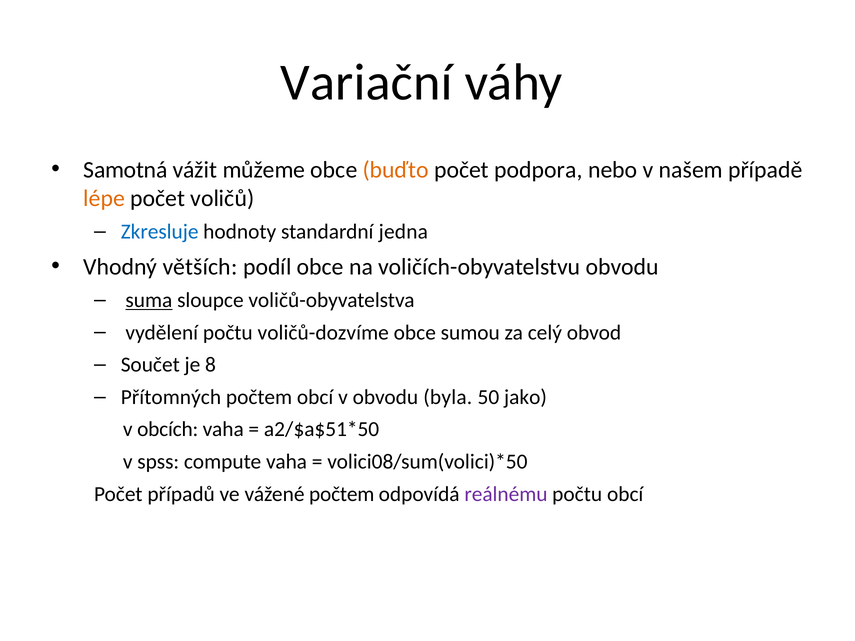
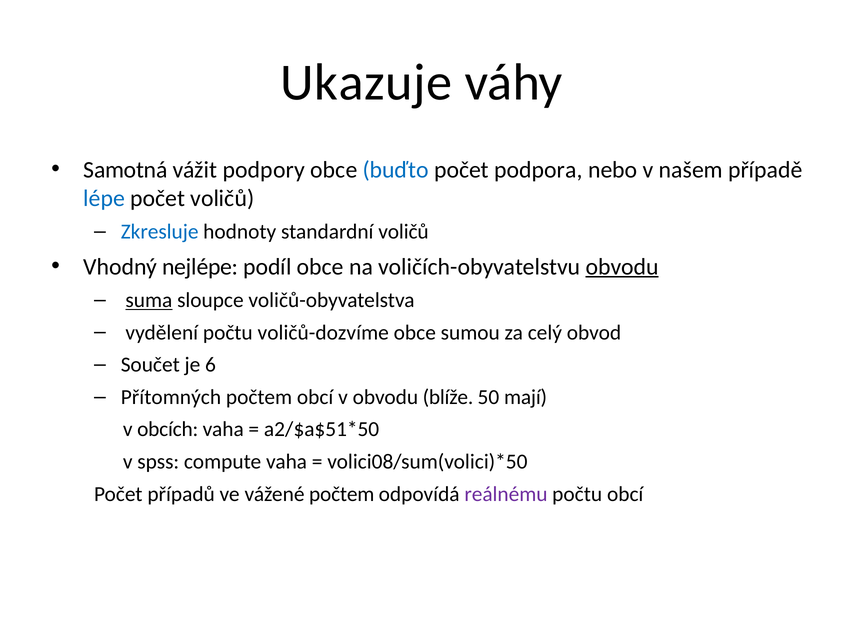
Variační: Variační -> Ukazuje
můžeme: můžeme -> podpory
buďto colour: orange -> blue
lépe colour: orange -> blue
standardní jedna: jedna -> voličů
větších: větších -> nejlépe
obvodu at (622, 267) underline: none -> present
8: 8 -> 6
byla: byla -> blíže
jako: jako -> mají
